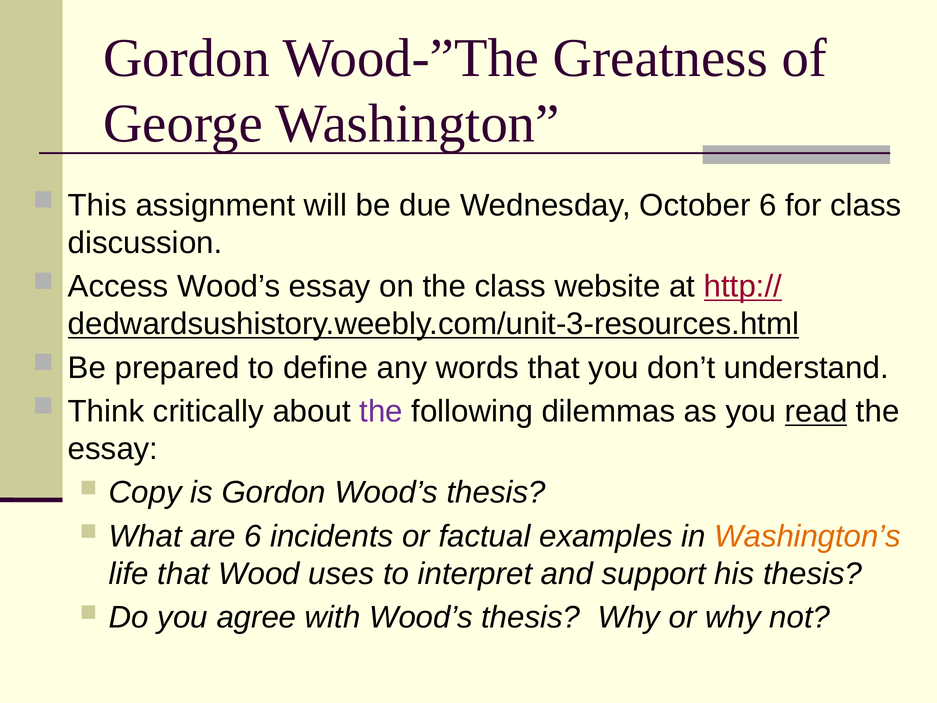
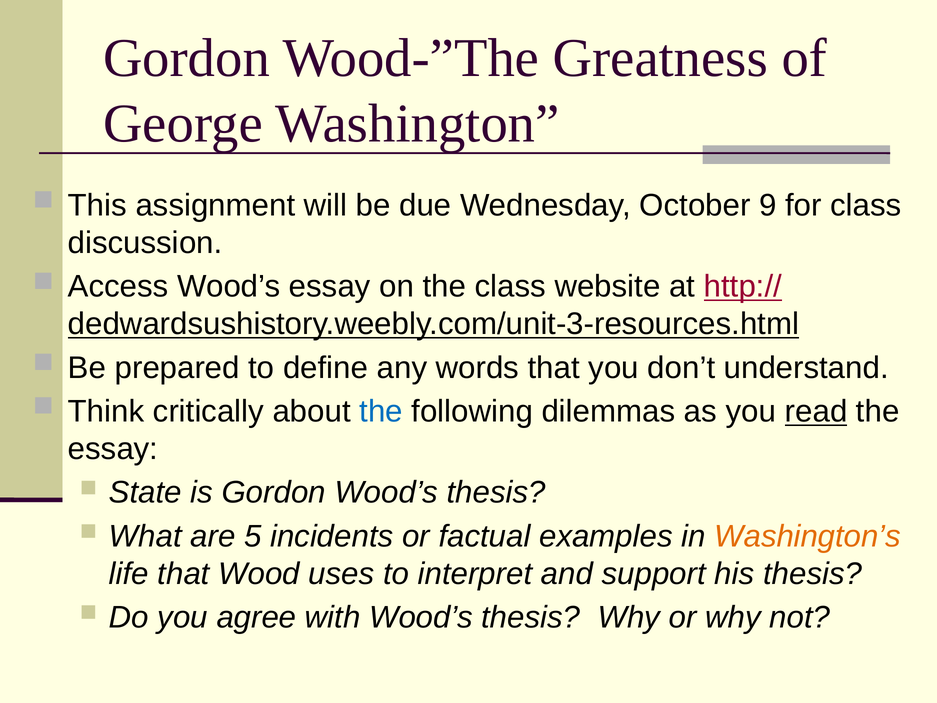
October 6: 6 -> 9
the at (381, 411) colour: purple -> blue
Copy: Copy -> State
are 6: 6 -> 5
